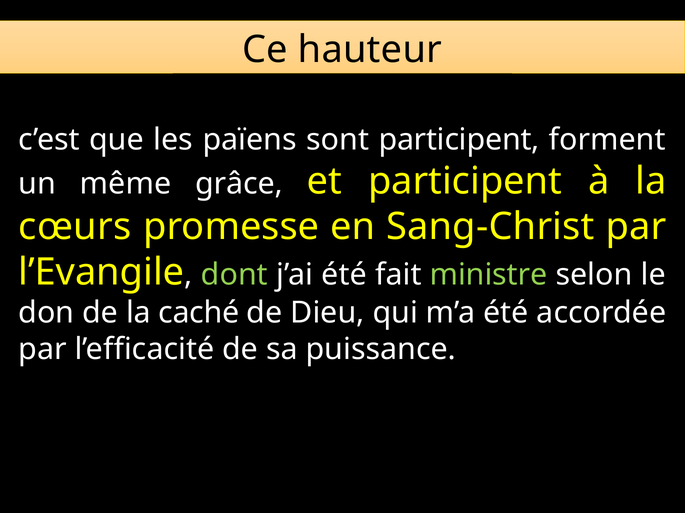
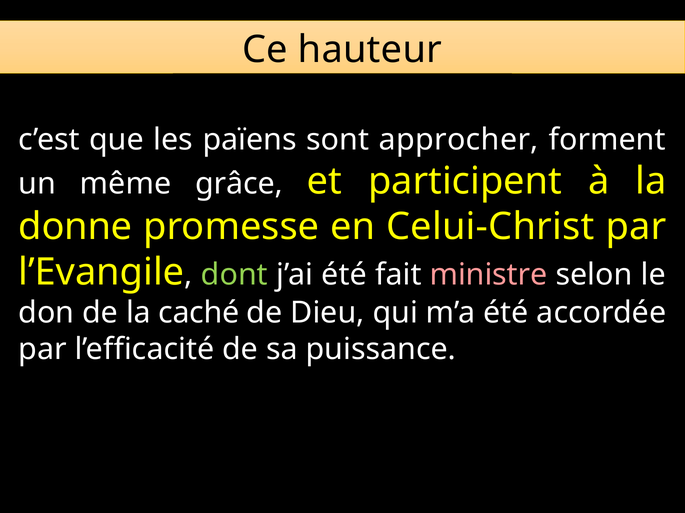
sont participent: participent -> approcher
cœurs: cœurs -> donne
Sang-Christ: Sang-Christ -> Celui-Christ
ministre colour: light green -> pink
